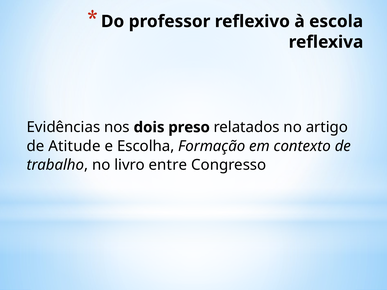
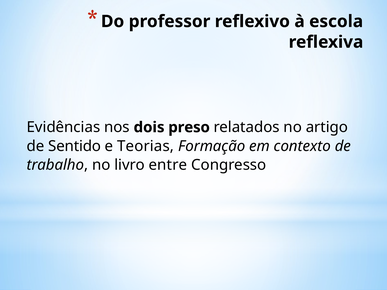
Atitude: Atitude -> Sentido
Escolha: Escolha -> Teorias
